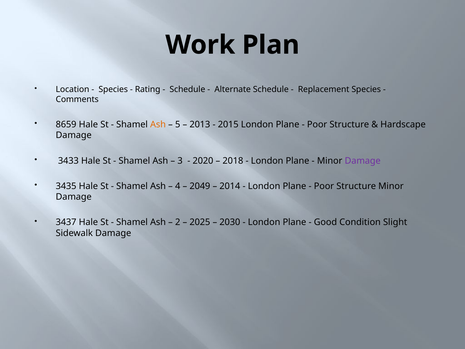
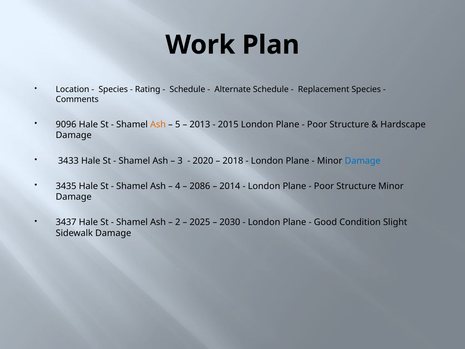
8659: 8659 -> 9096
Damage at (363, 161) colour: purple -> blue
2049: 2049 -> 2086
